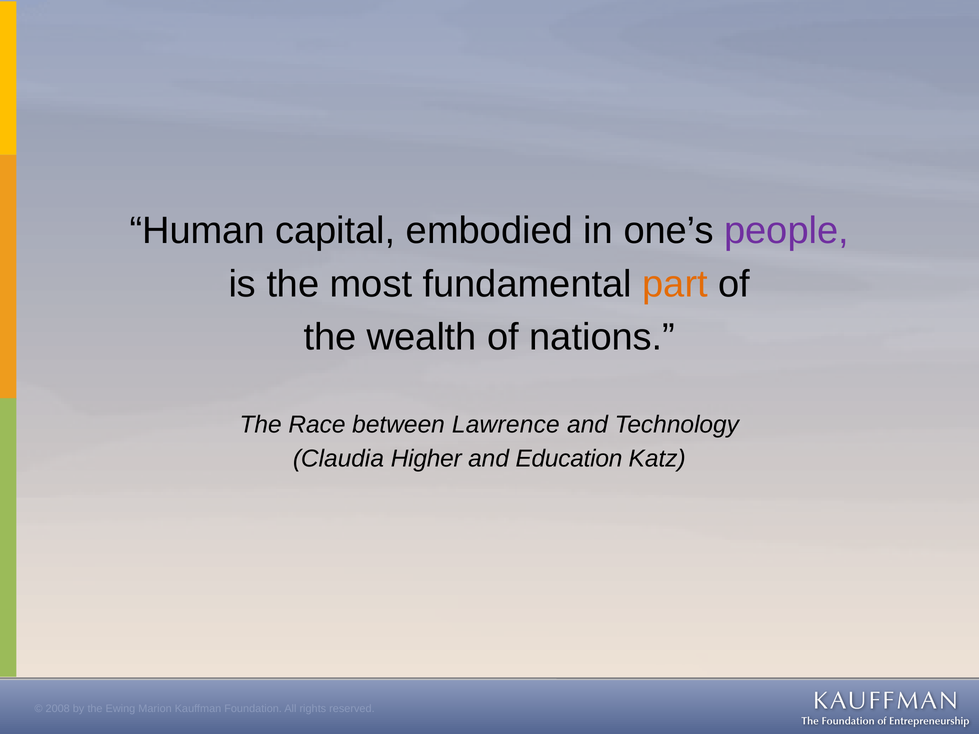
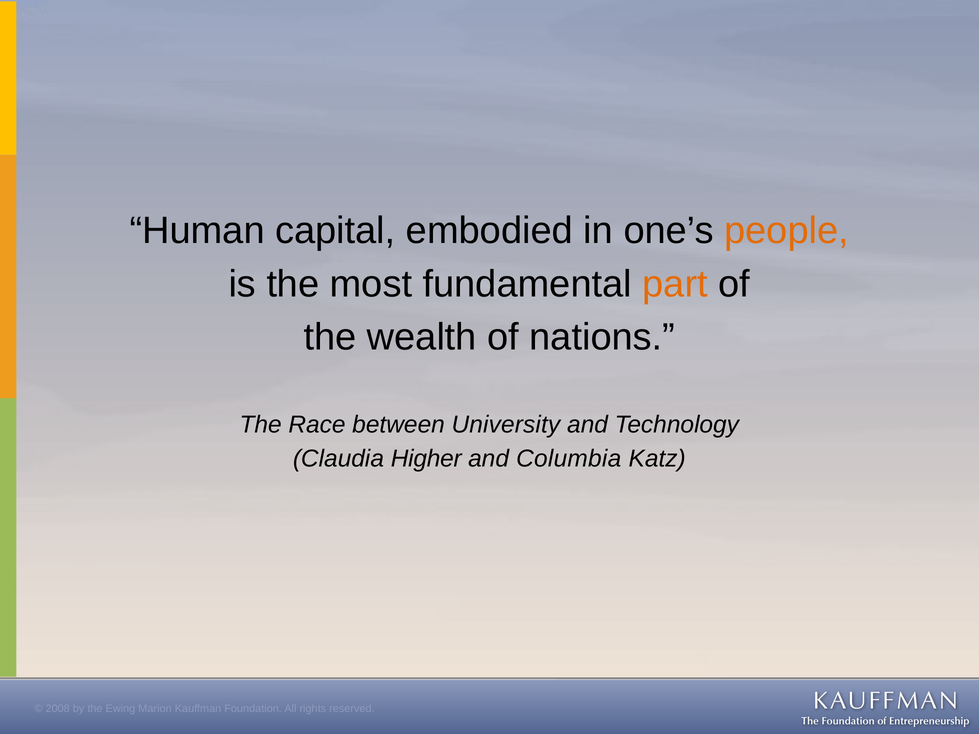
people colour: purple -> orange
Lawrence: Lawrence -> University
Education: Education -> Columbia
